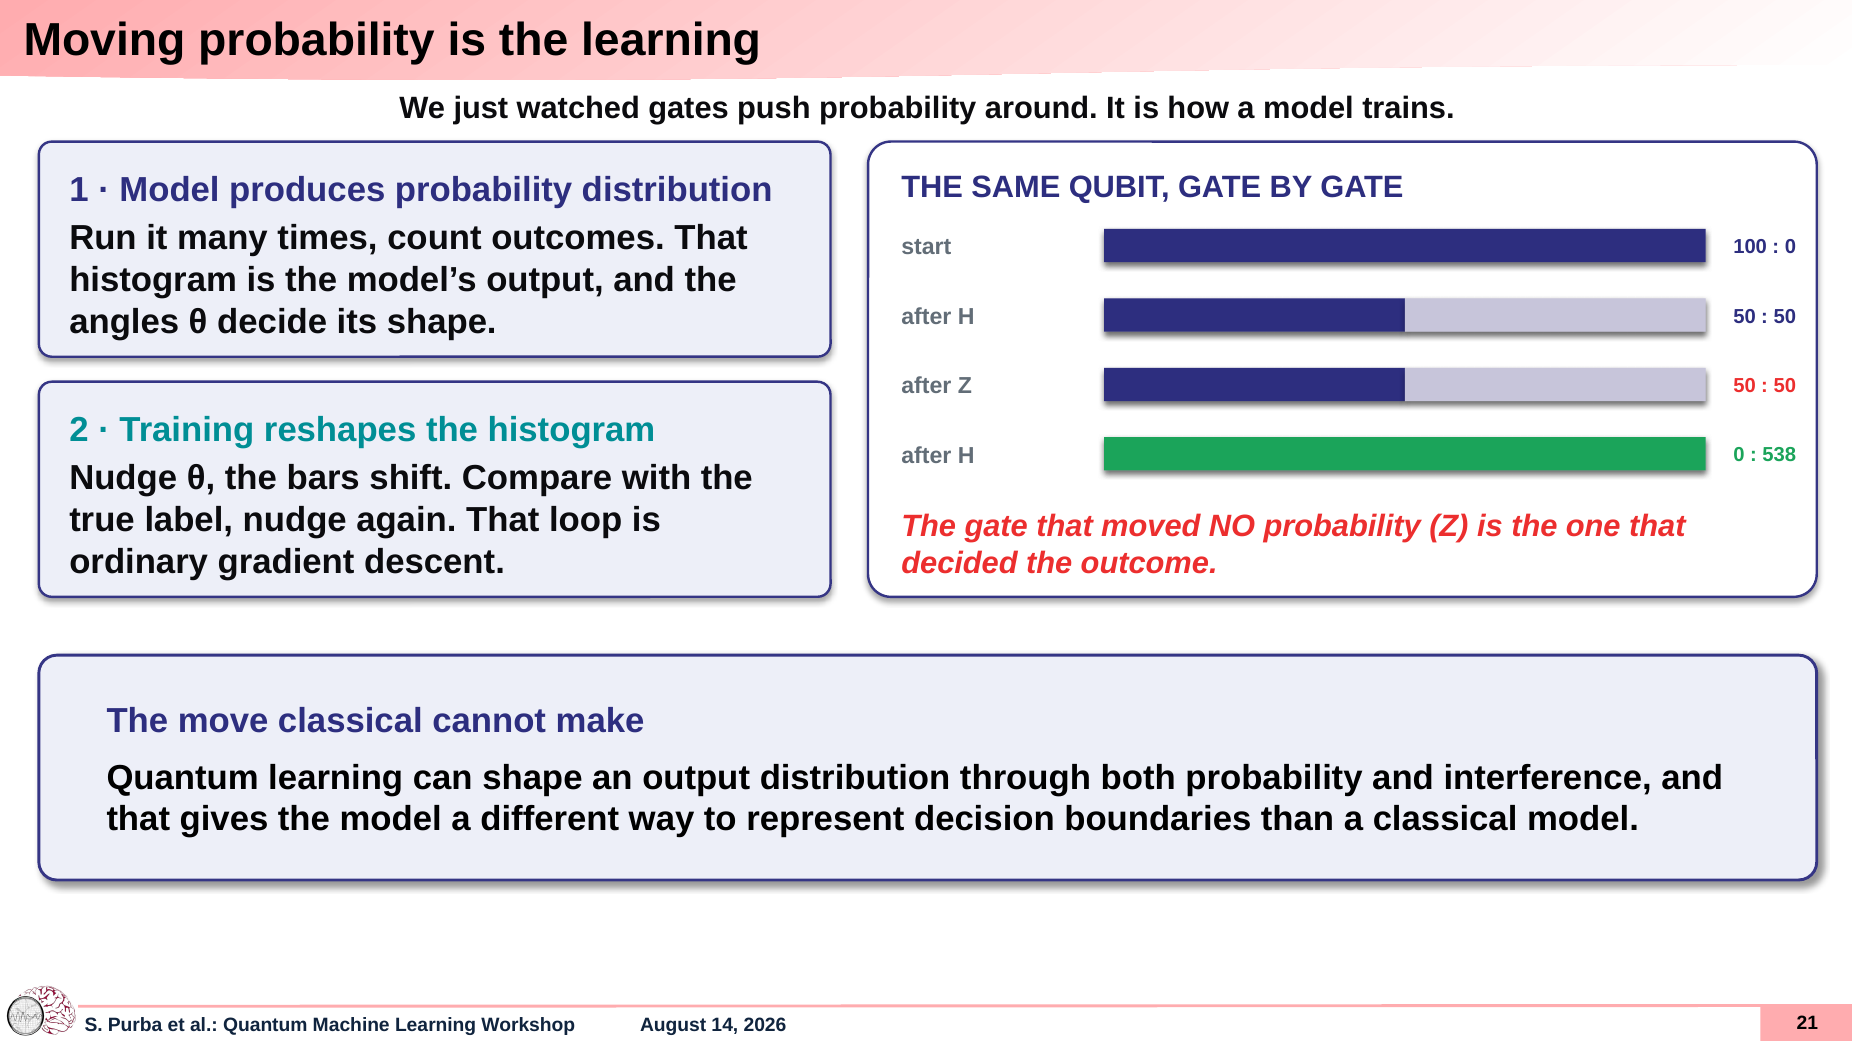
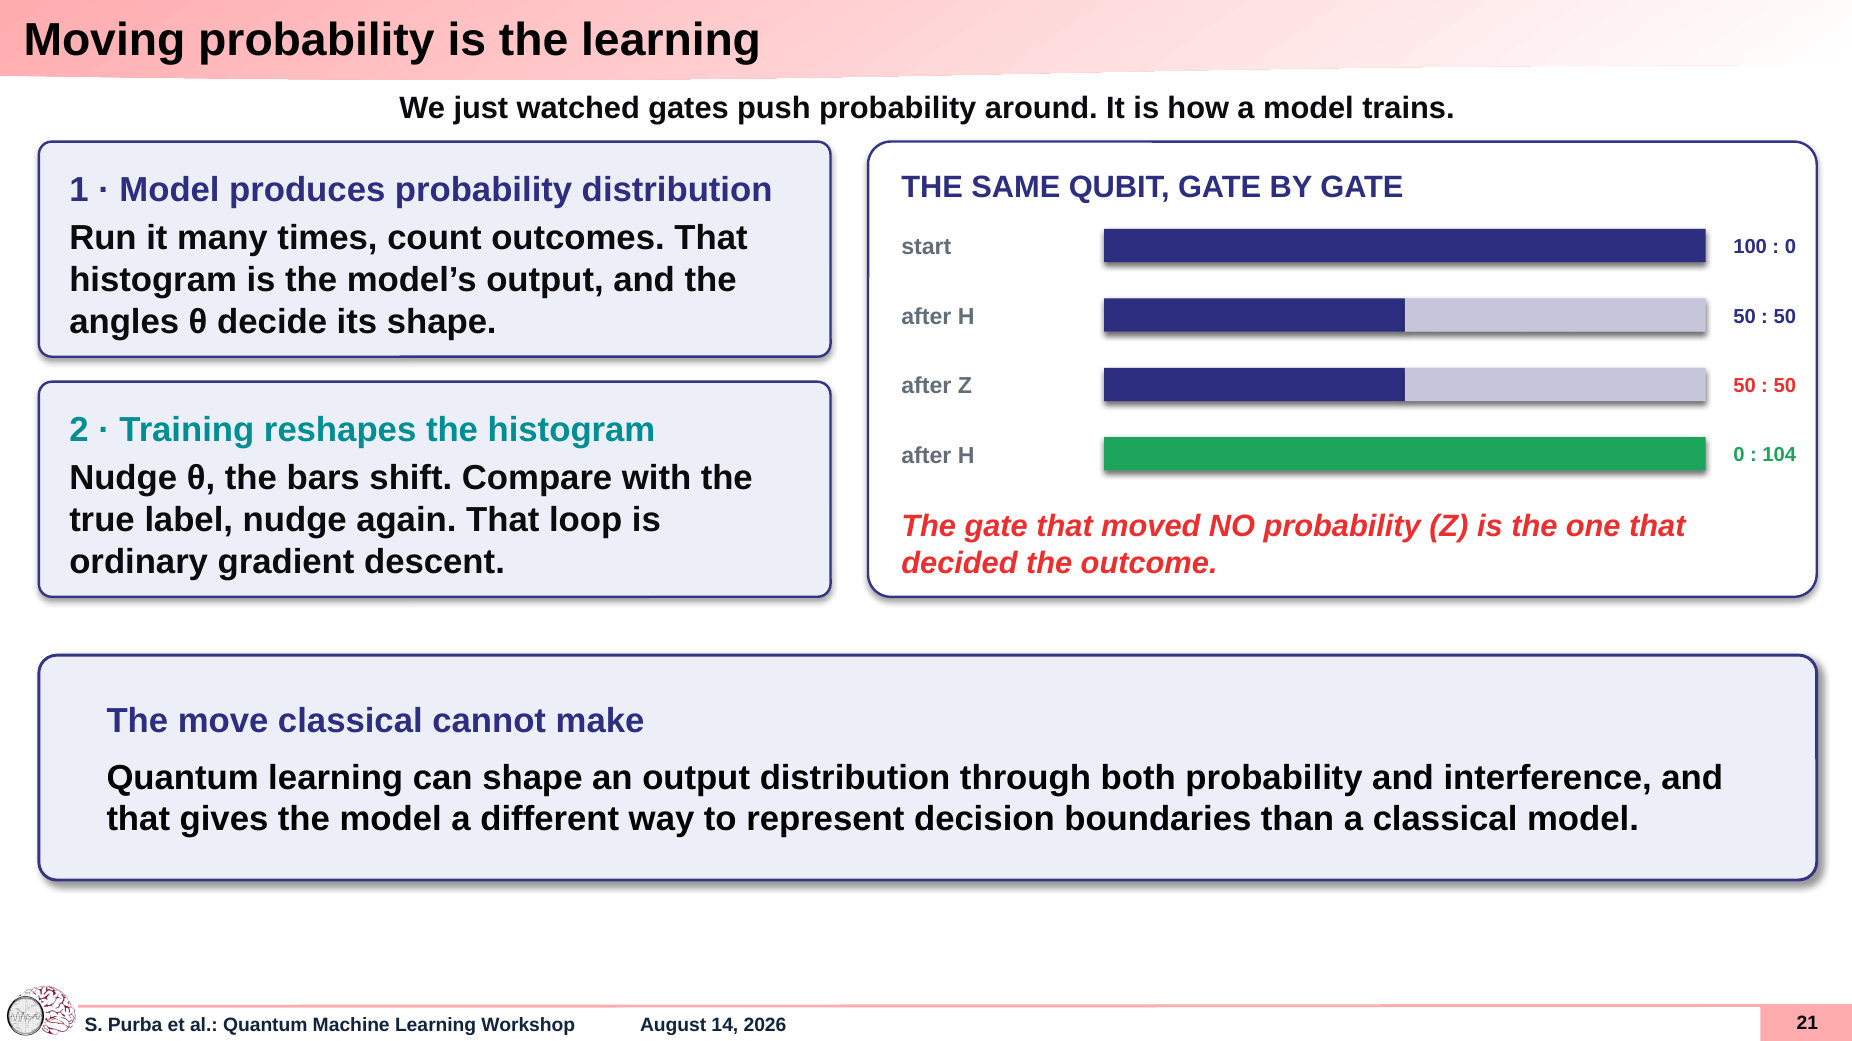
538: 538 -> 104
